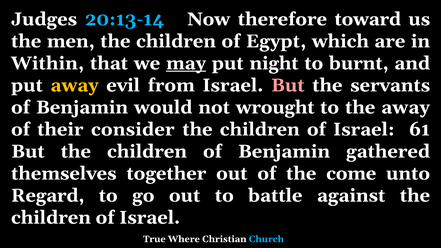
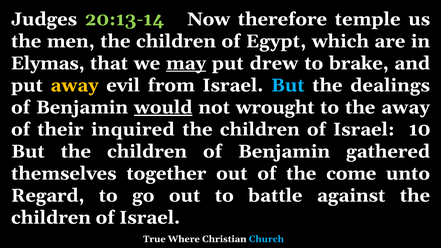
20:13-14 colour: light blue -> light green
toward: toward -> temple
Within: Within -> Elymas
night: night -> drew
burnt: burnt -> brake
But at (288, 85) colour: pink -> light blue
servants: servants -> dealings
would underline: none -> present
consider: consider -> inquired
61: 61 -> 10
